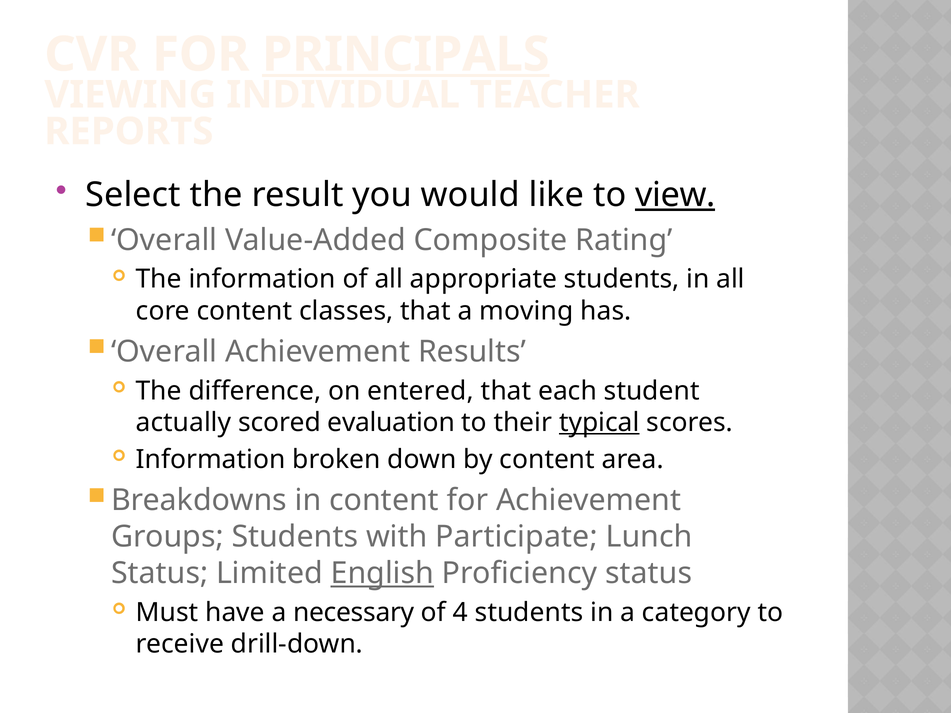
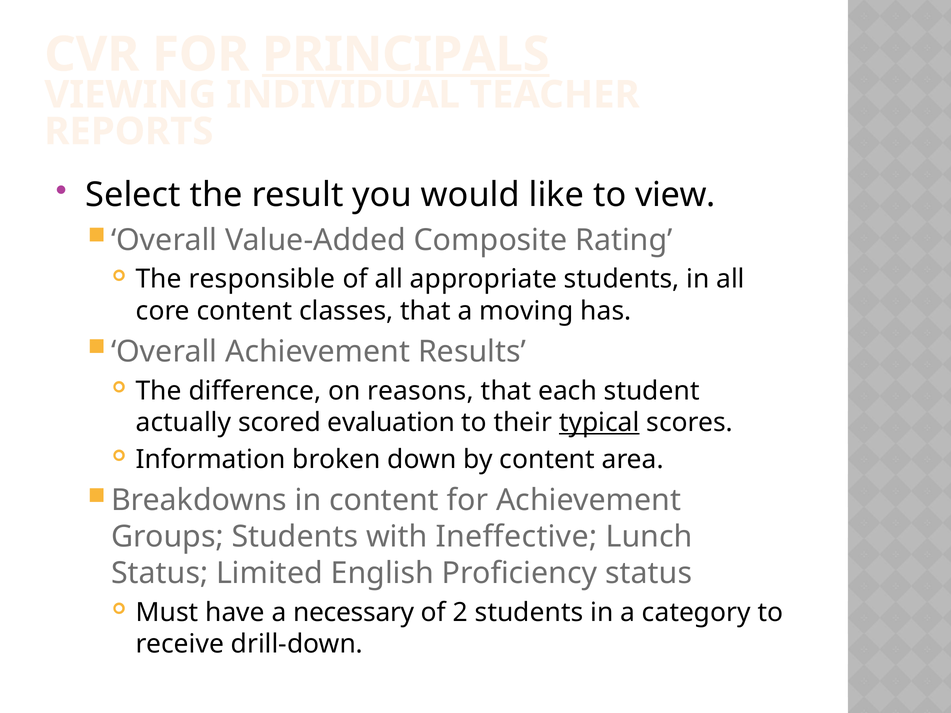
view underline: present -> none
The information: information -> responsible
entered: entered -> reasons
Participate: Participate -> Ineffective
English underline: present -> none
4: 4 -> 2
